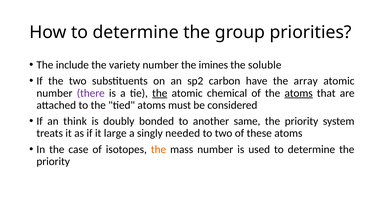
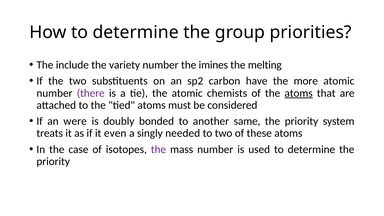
soluble: soluble -> melting
array: array -> more
the at (160, 93) underline: present -> none
chemical: chemical -> chemists
think: think -> were
large: large -> even
the at (158, 149) colour: orange -> purple
